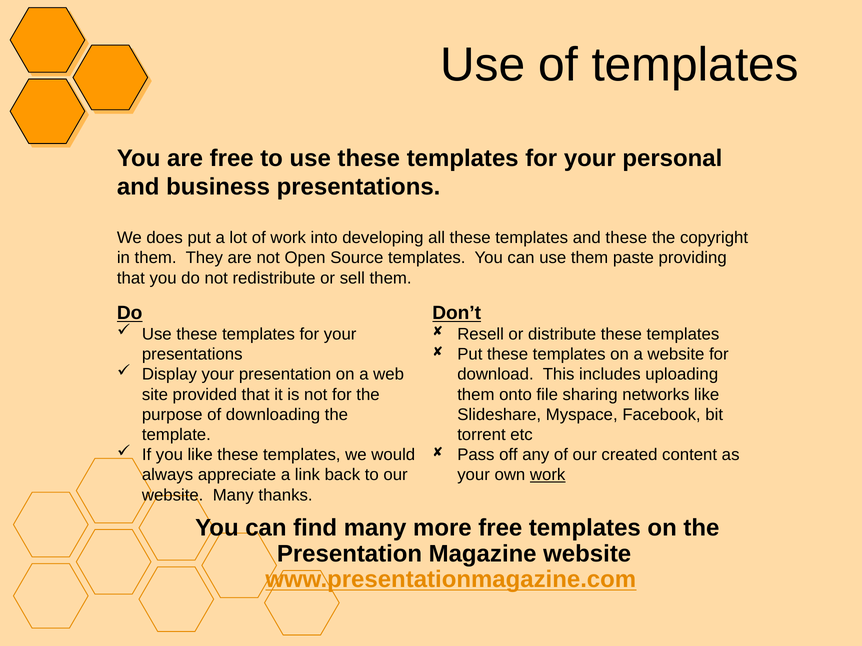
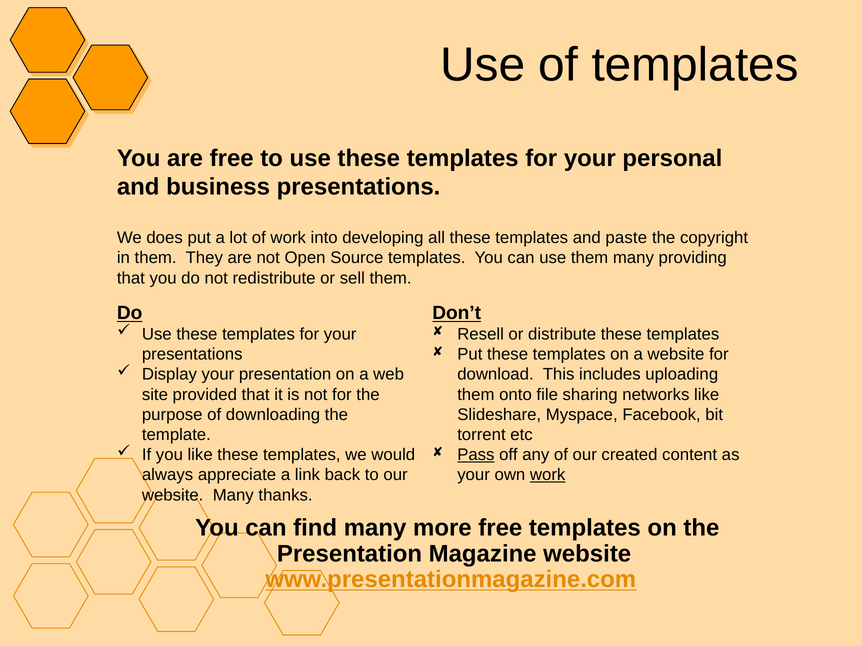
and these: these -> paste
them paste: paste -> many
Pass underline: none -> present
